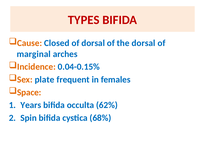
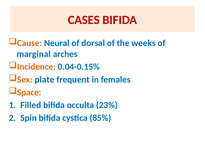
TYPES: TYPES -> CASES
Closed: Closed -> Neural
the dorsal: dorsal -> weeks
Years: Years -> Filled
62%: 62% -> 23%
68%: 68% -> 85%
